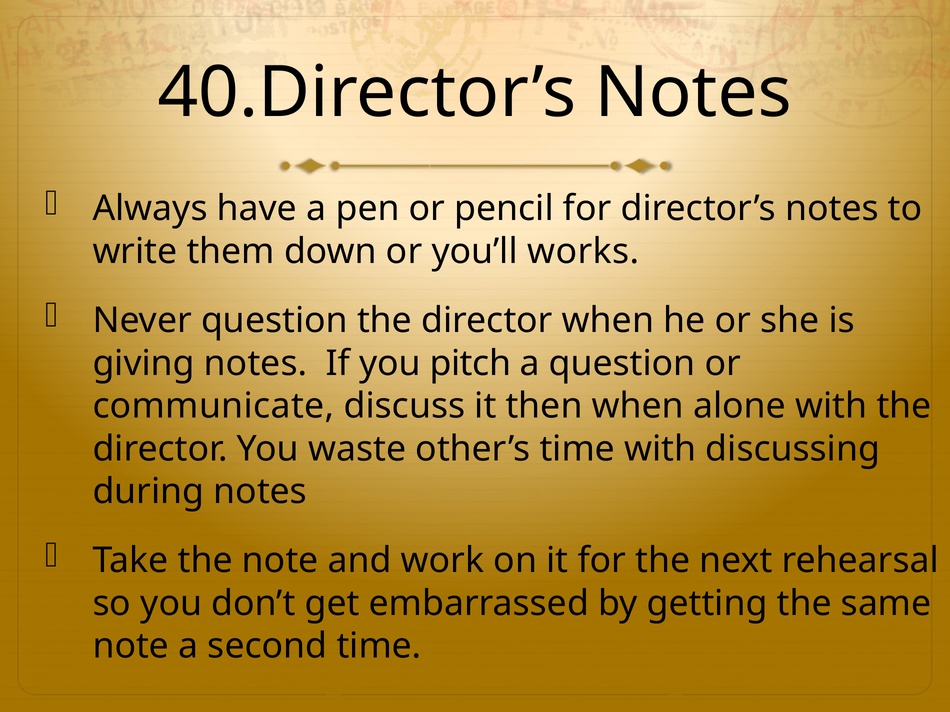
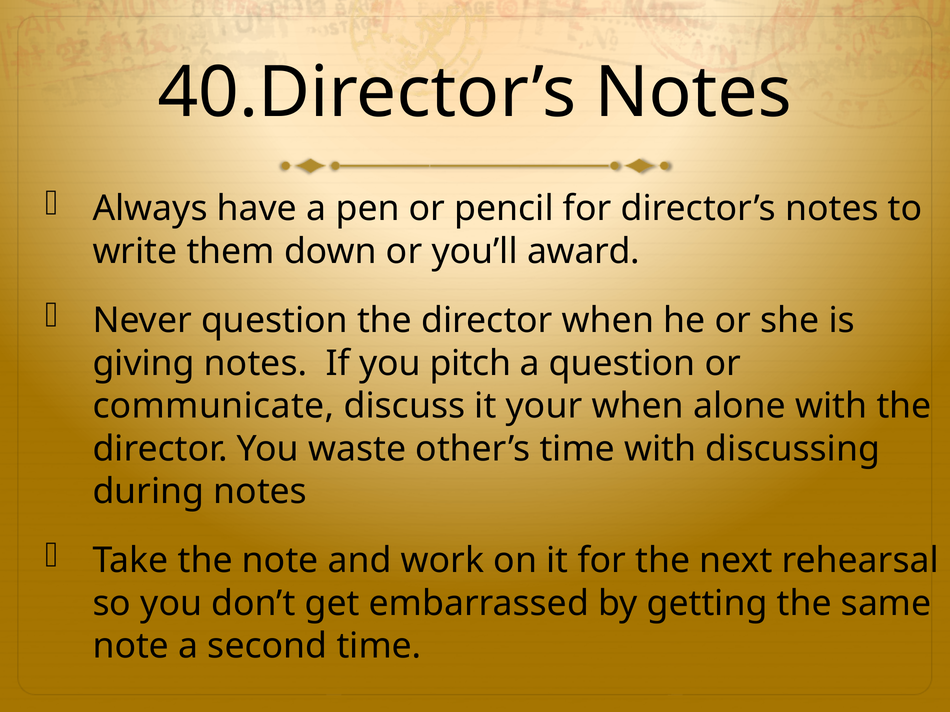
works: works -> award
then: then -> your
